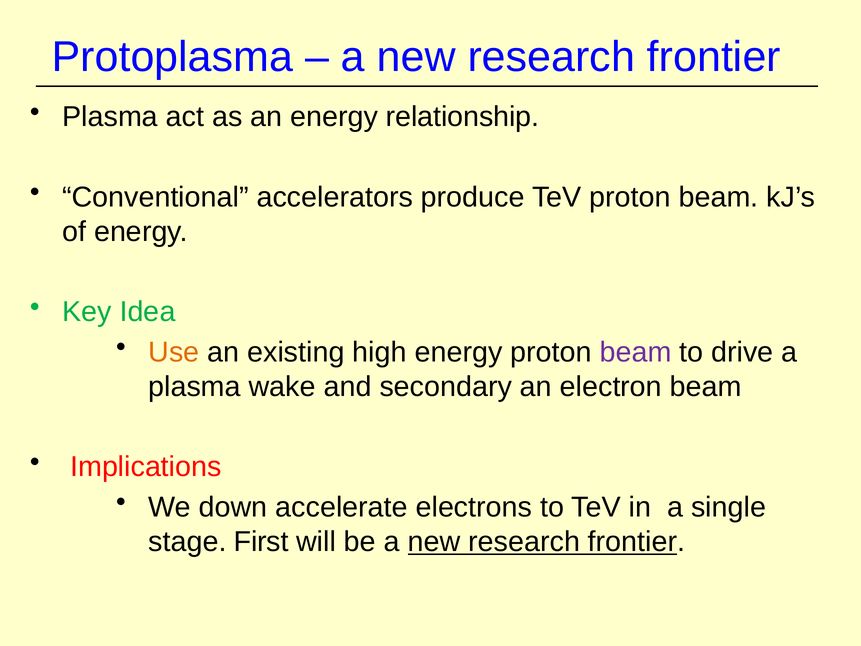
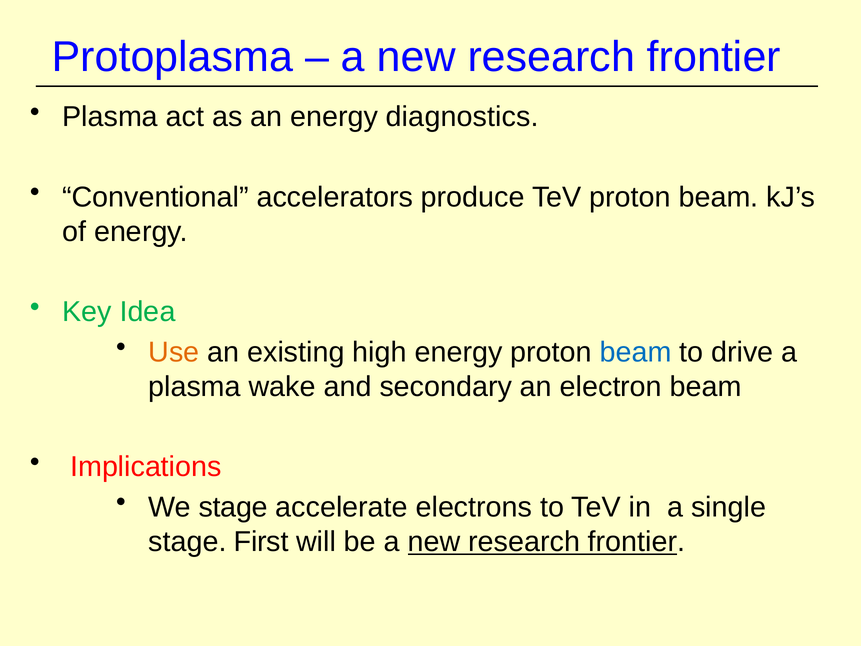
relationship: relationship -> diagnostics
beam at (636, 352) colour: purple -> blue
We down: down -> stage
